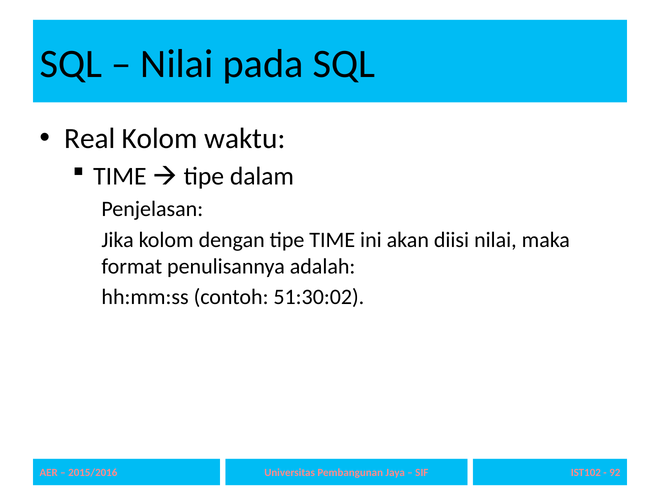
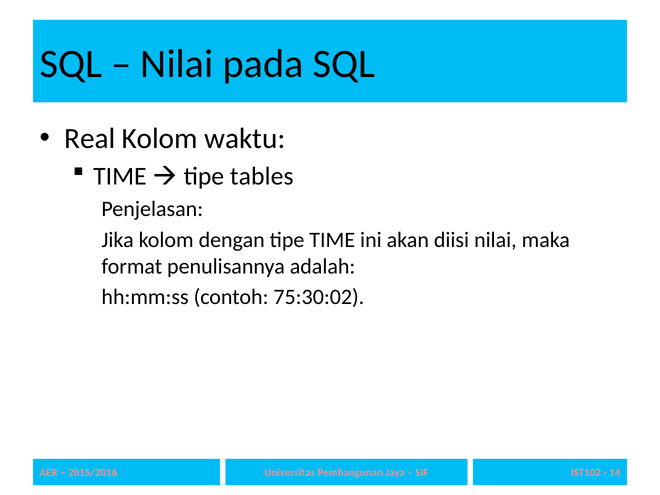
dalam: dalam -> tables
51:30:02: 51:30:02 -> 75:30:02
92: 92 -> 14
